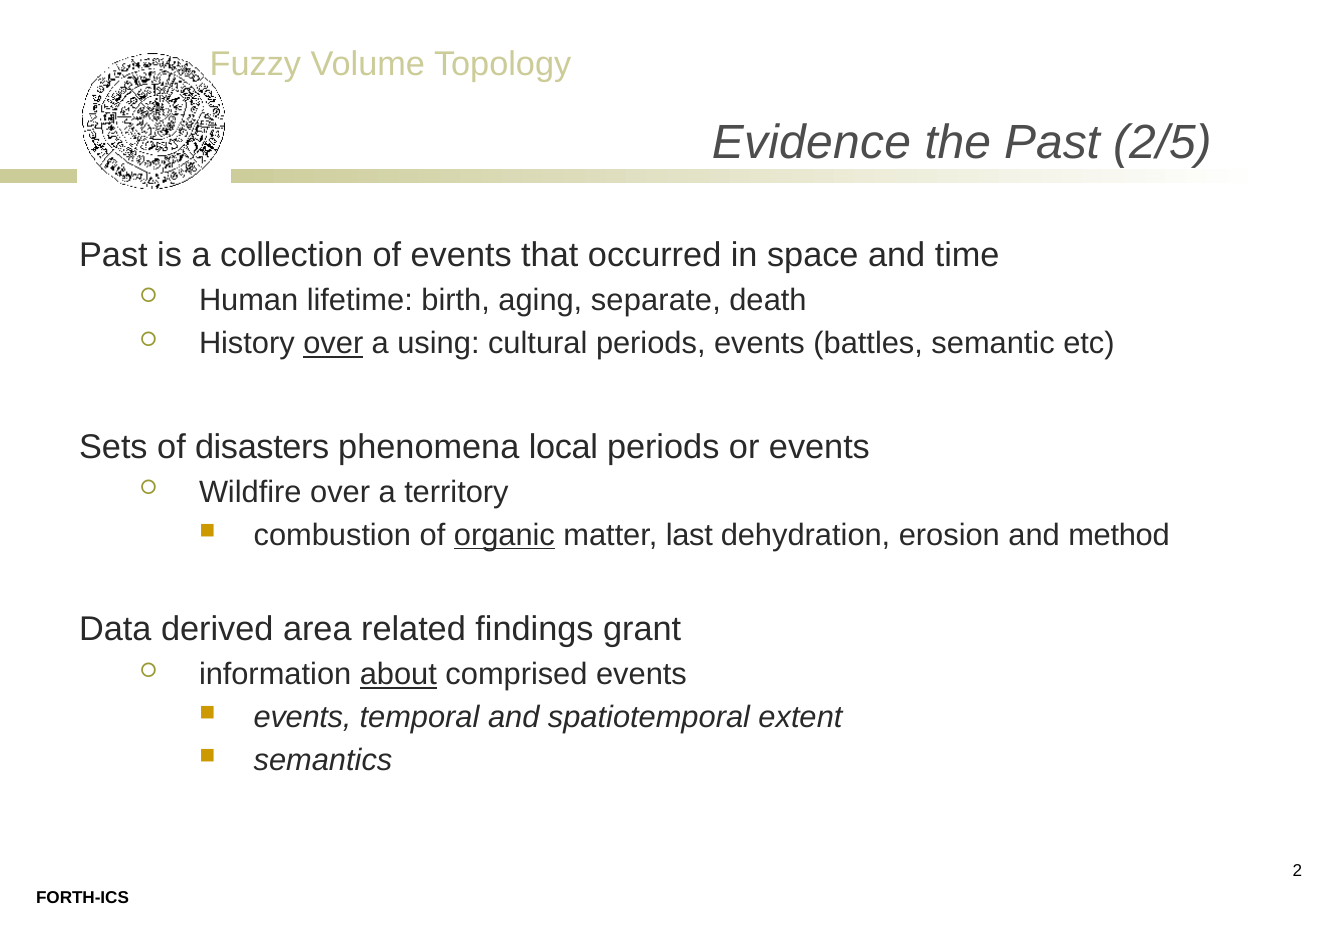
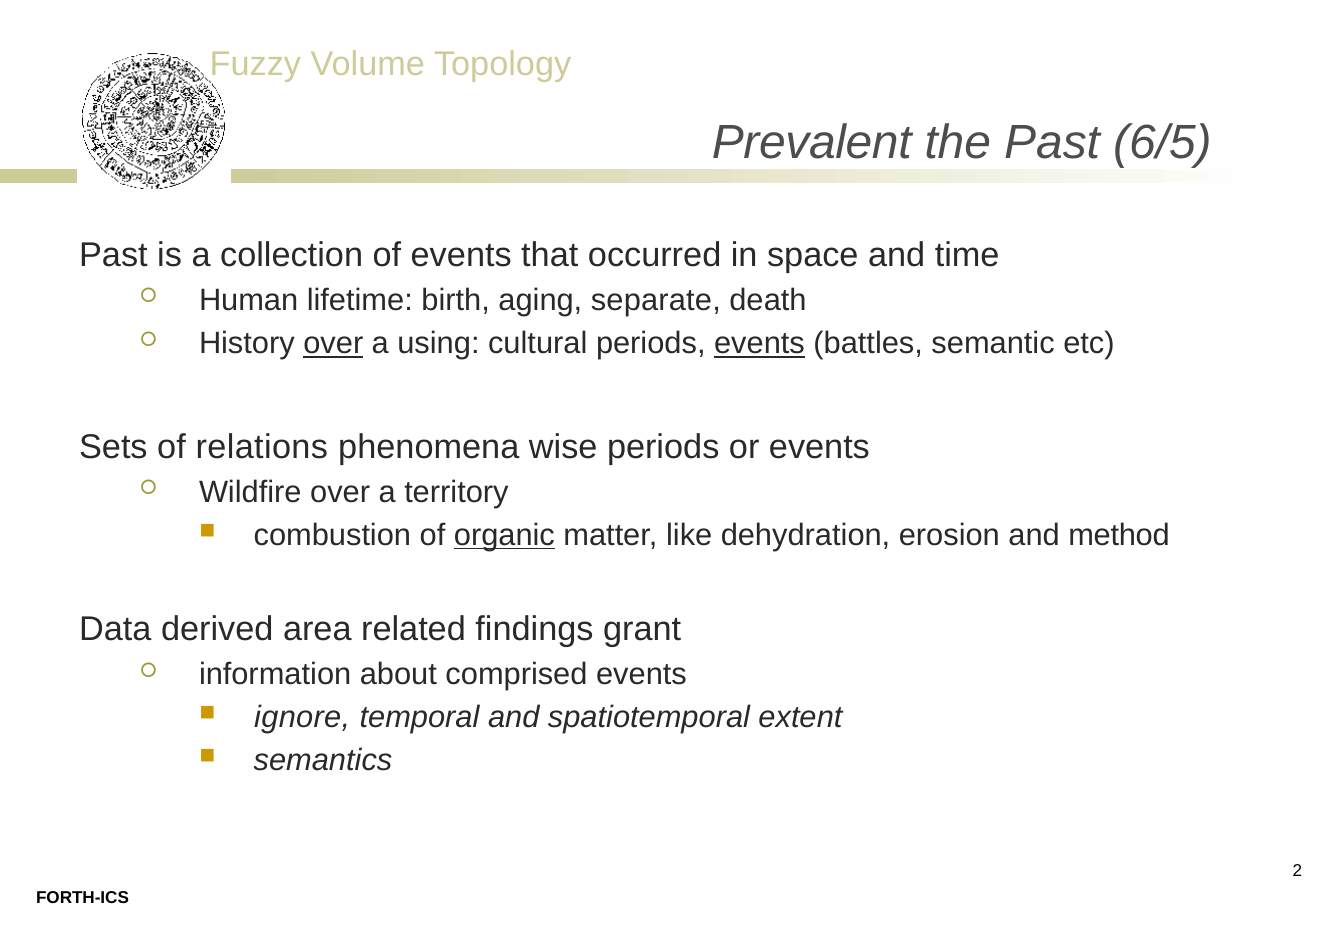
Evidence: Evidence -> Prevalent
2/5: 2/5 -> 6/5
events at (759, 343) underline: none -> present
disasters: disasters -> relations
local: local -> wise
last: last -> like
about underline: present -> none
events at (302, 717): events -> ignore
